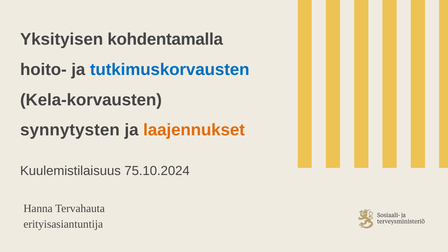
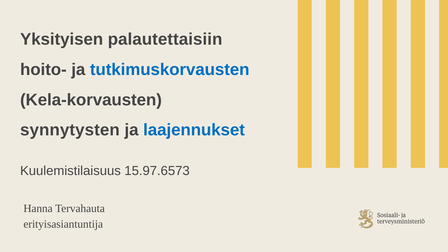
kohdentamalla: kohdentamalla -> palautettaisiin
laajennukset colour: orange -> blue
75.10.2024: 75.10.2024 -> 15.97.6573
